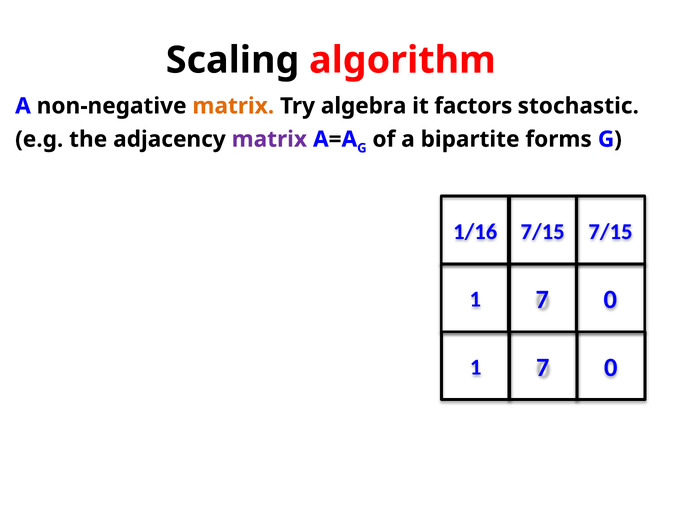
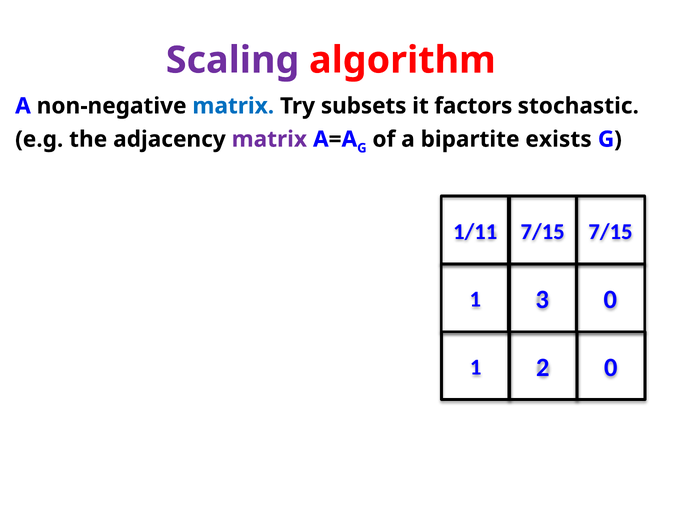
Scaling colour: black -> purple
matrix at (233, 106) colour: orange -> blue
algebra: algebra -> subsets
forms: forms -> exists
1/16: 1/16 -> 1/11
7 at (543, 300): 7 -> 3
7 at (543, 368): 7 -> 2
